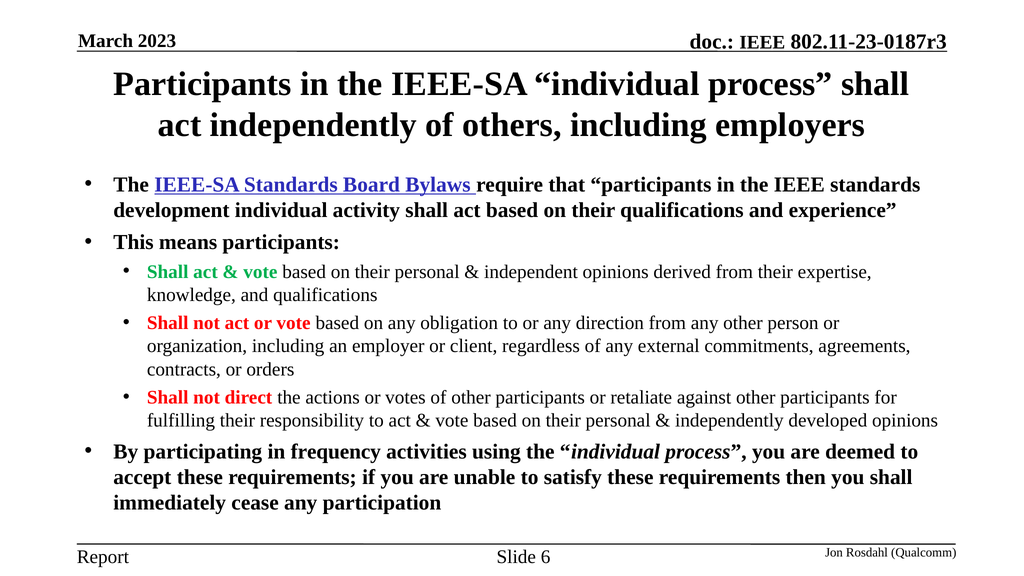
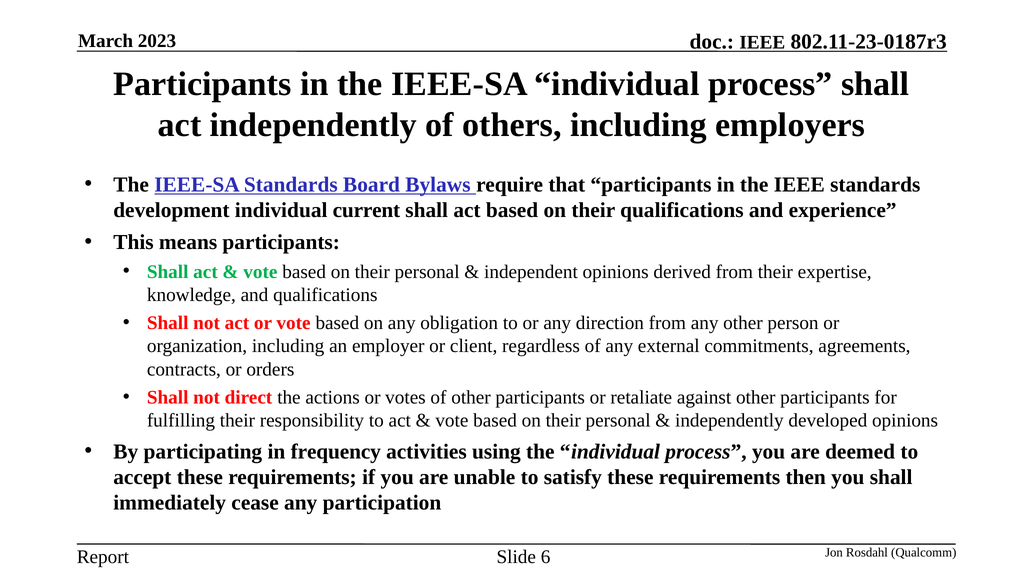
activity: activity -> current
